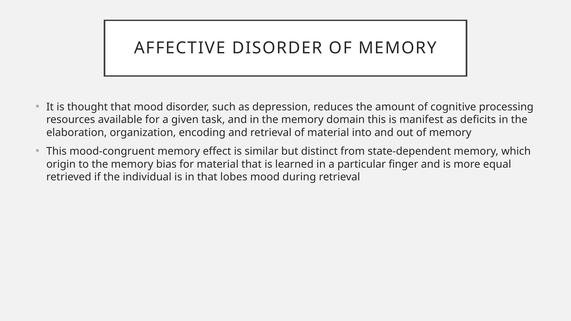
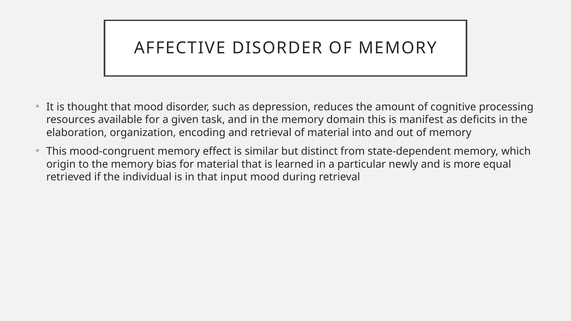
finger: finger -> newly
lobes: lobes -> input
